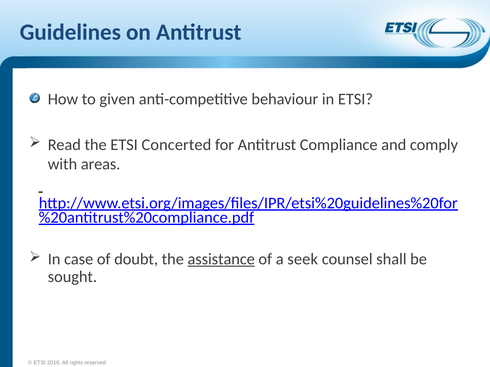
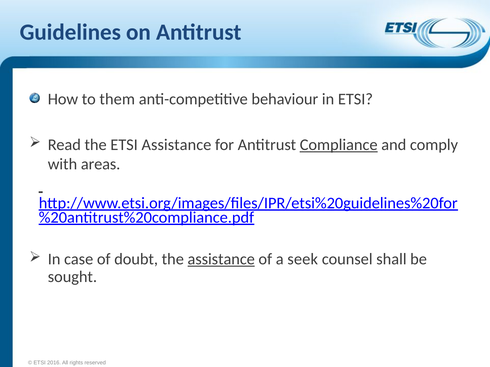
given: given -> them
ETSI Concerted: Concerted -> Assistance
Compliance underline: none -> present
